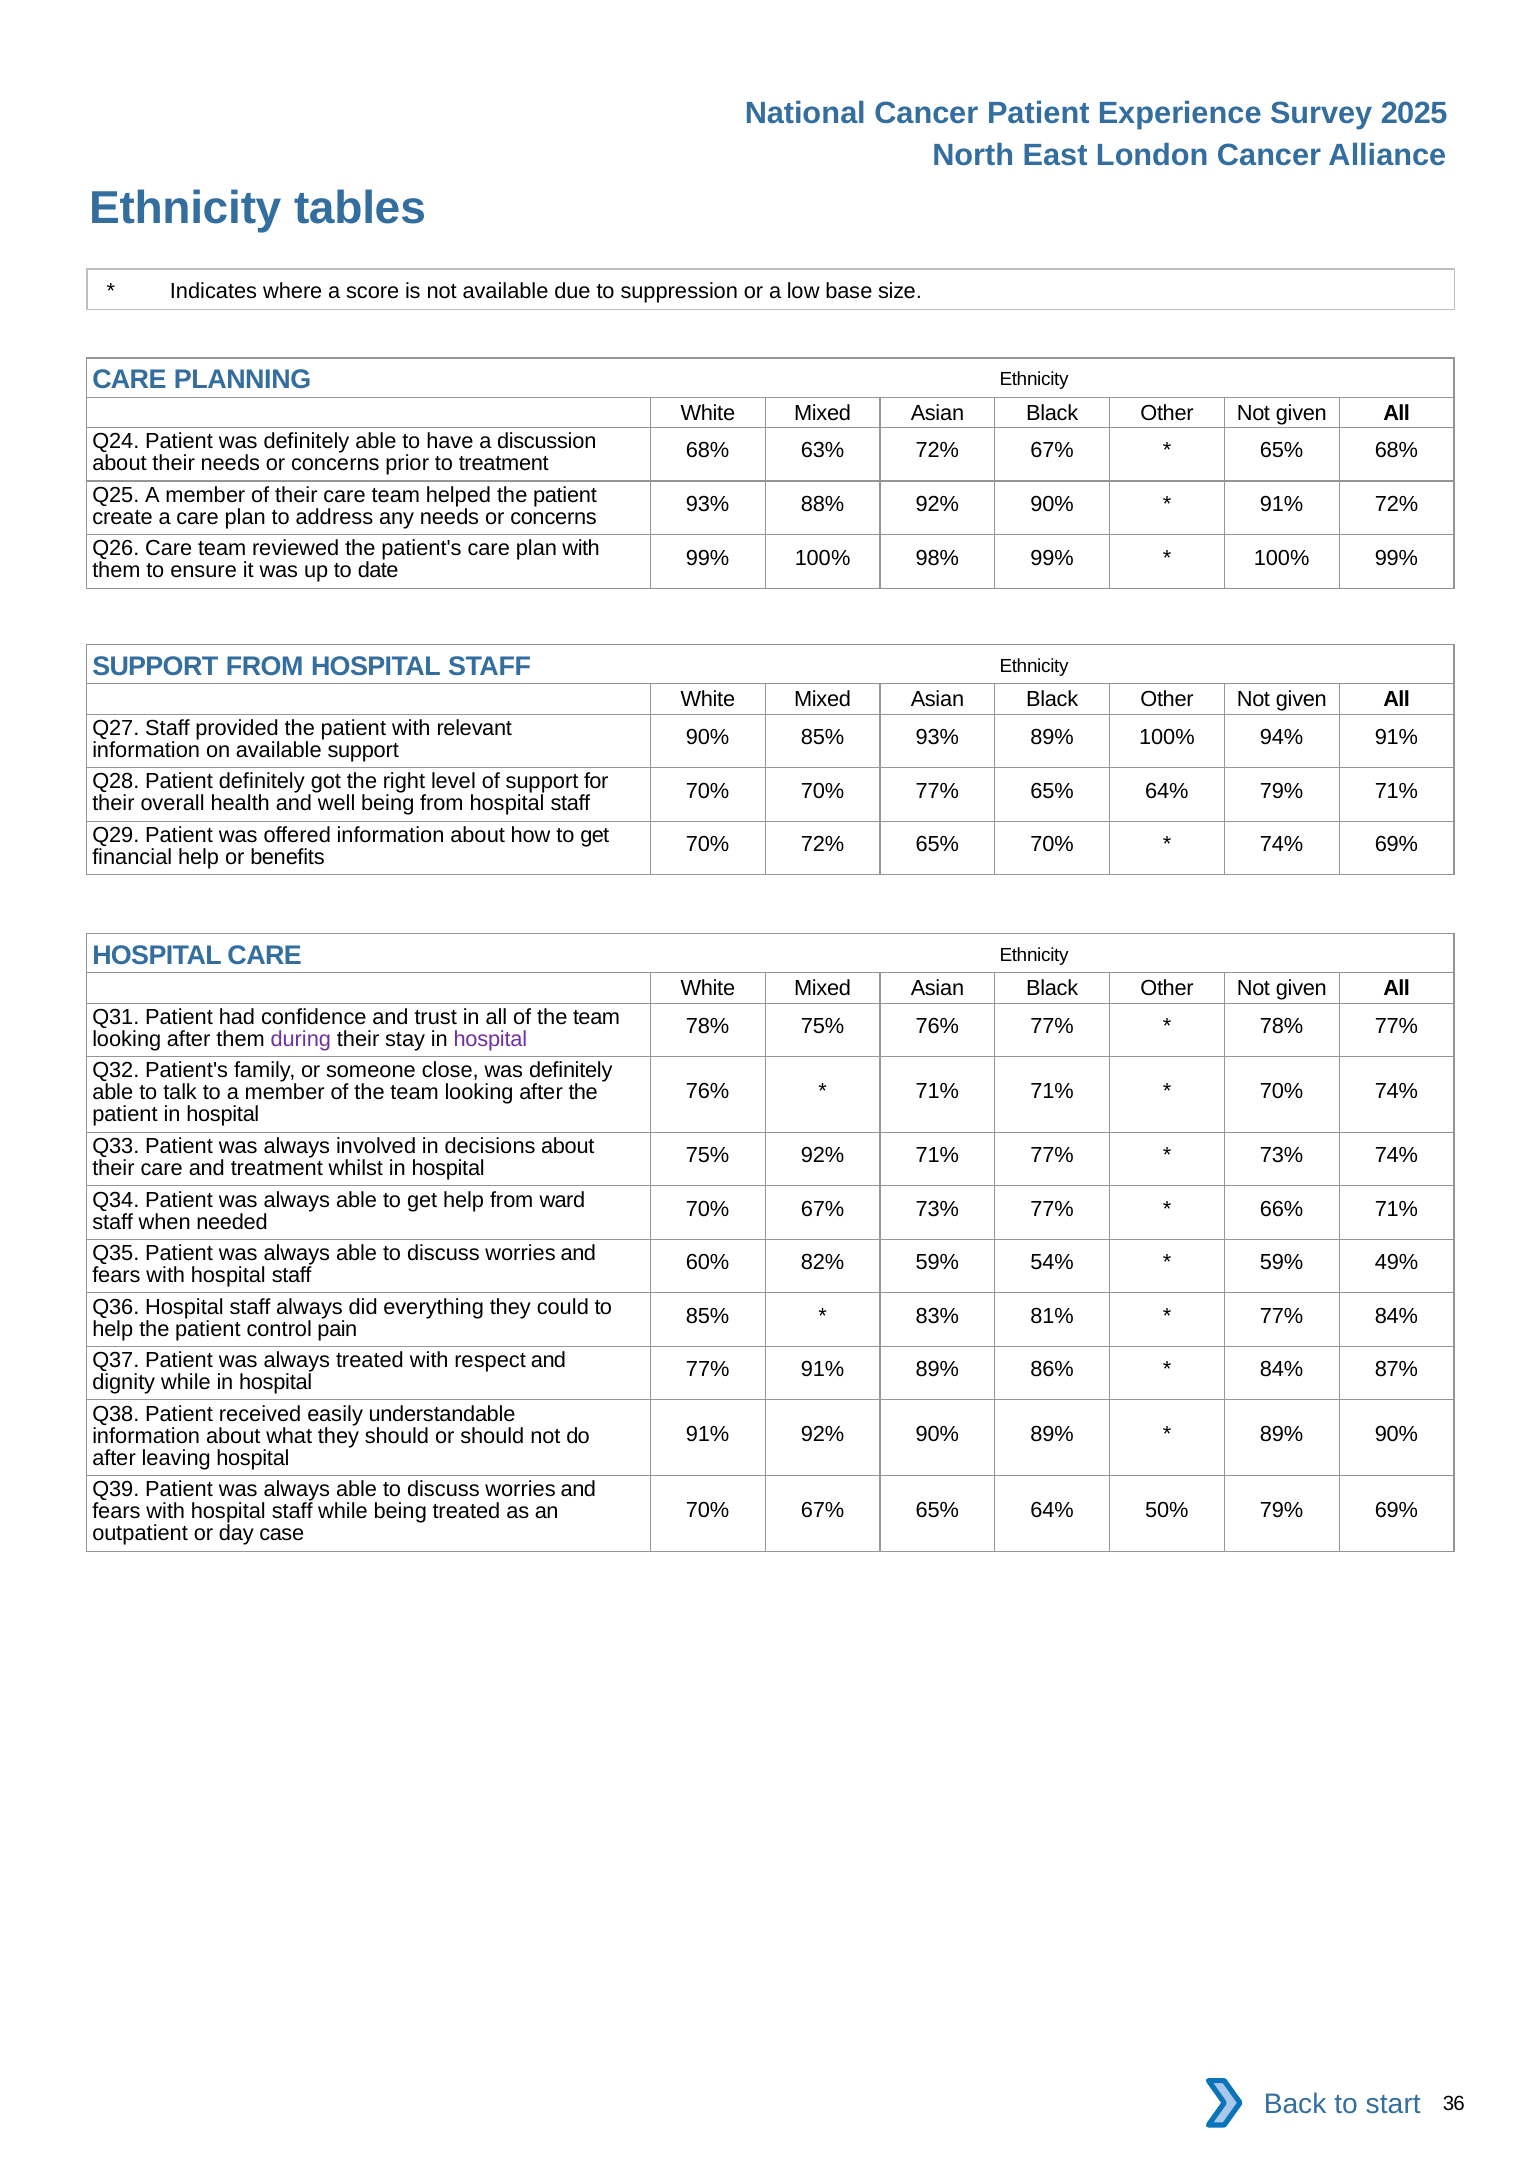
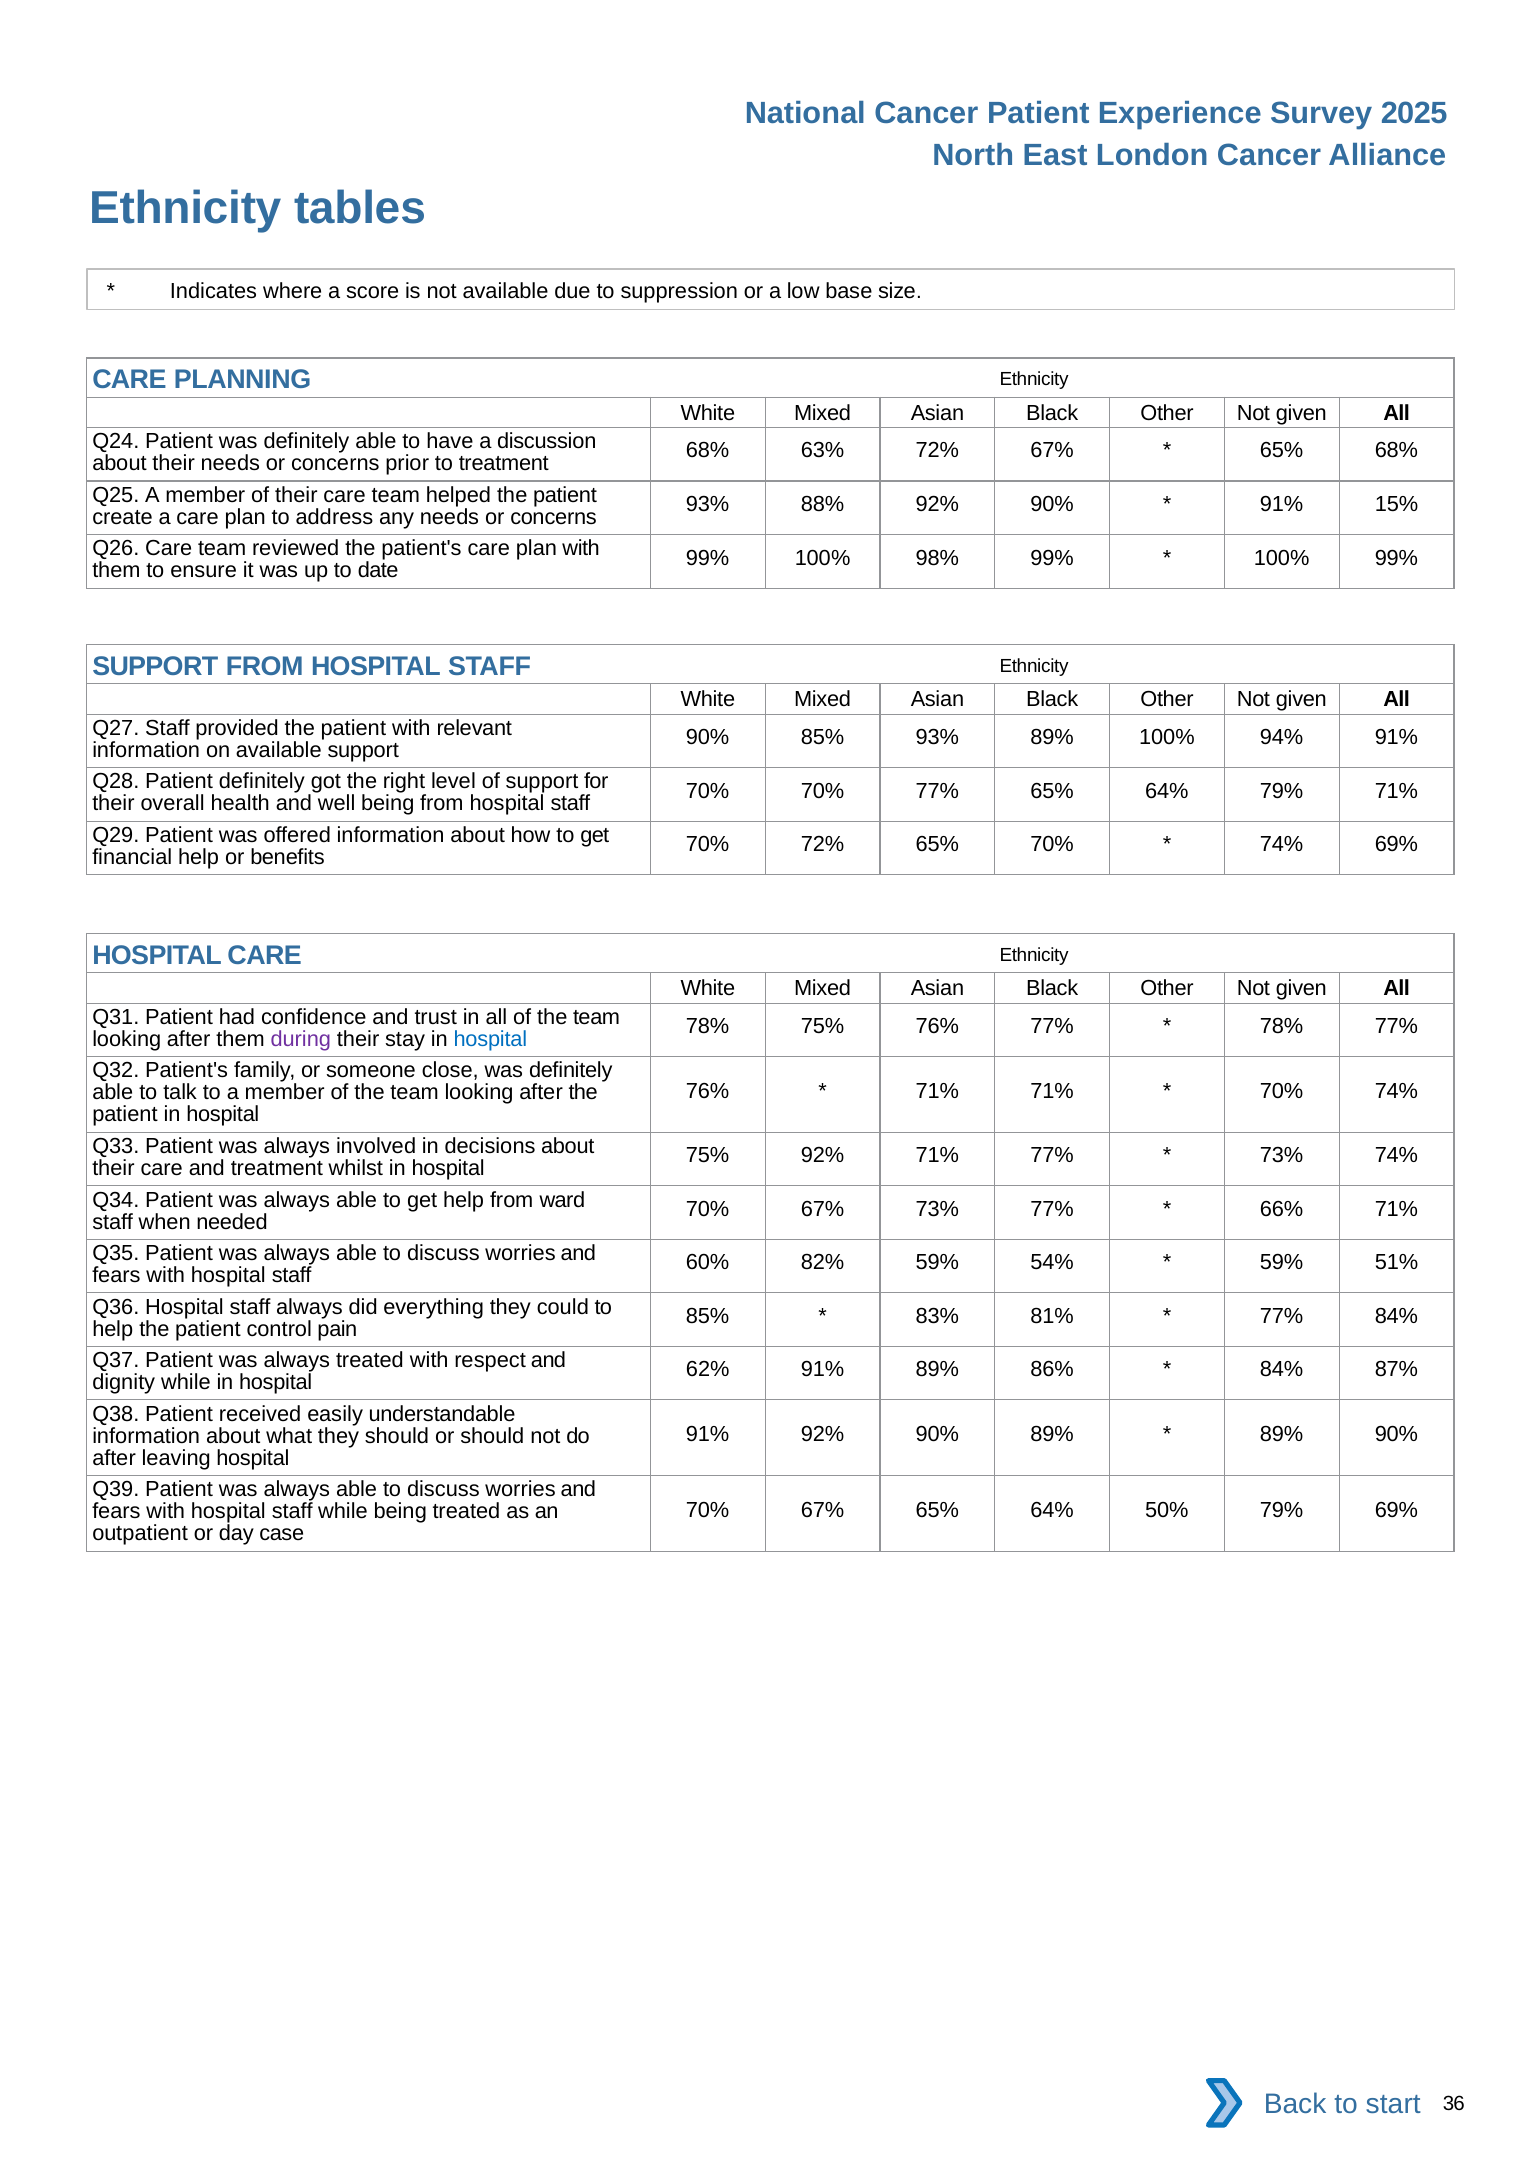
91% 72%: 72% -> 15%
hospital at (490, 1039) colour: purple -> blue
49%: 49% -> 51%
77% at (708, 1370): 77% -> 62%
